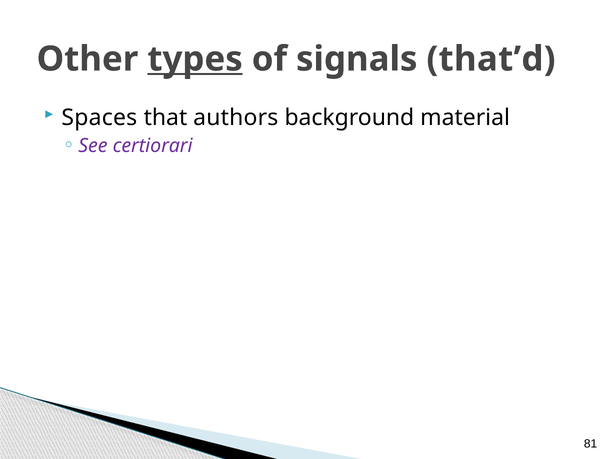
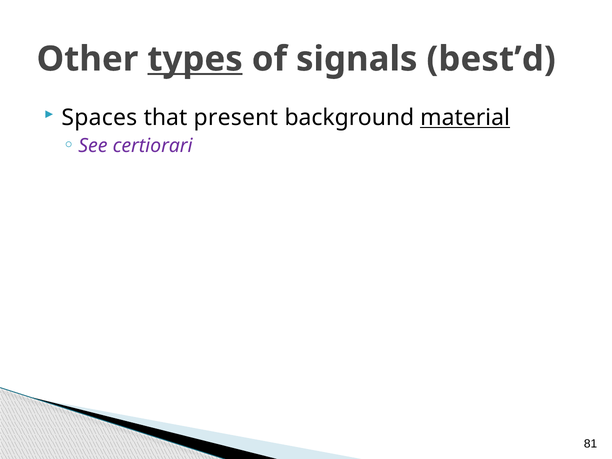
that’d: that’d -> best’d
authors: authors -> present
material underline: none -> present
